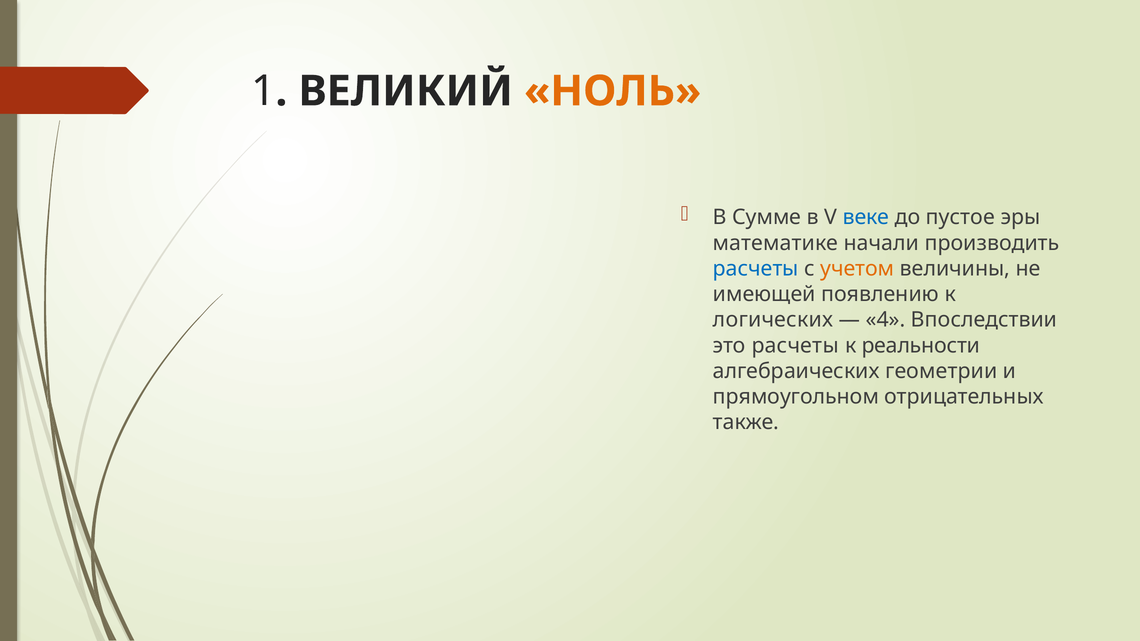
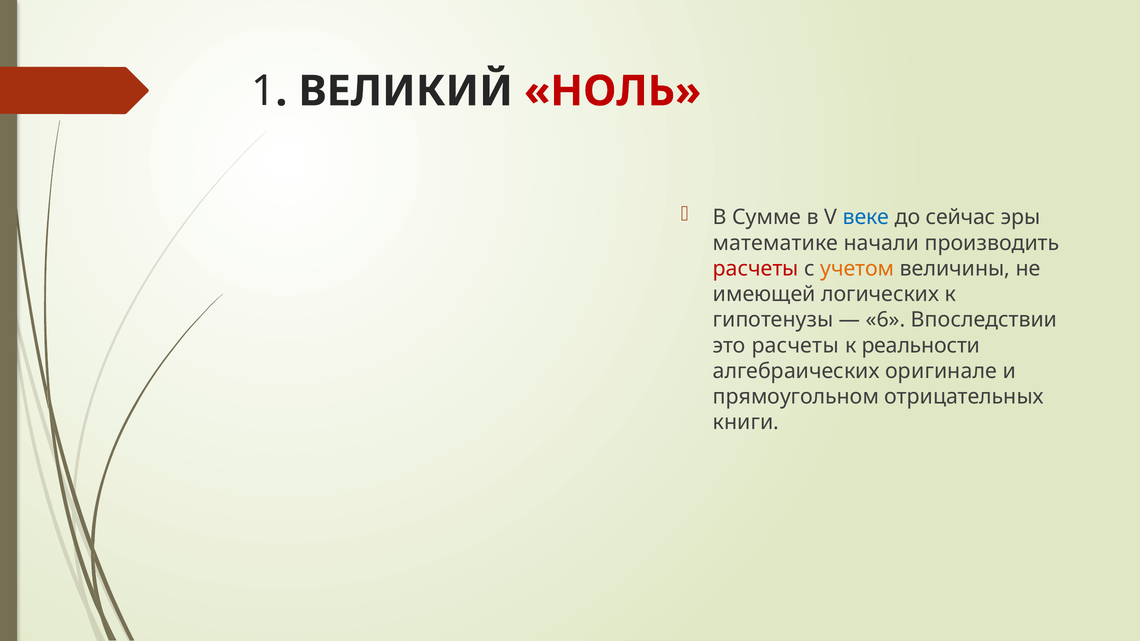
НОЛЬ colour: orange -> red
пустое: пустое -> сейчас
расчеты at (756, 269) colour: blue -> red
появлению: появлению -> логических
логических: логических -> гипотенузы
4: 4 -> 6
геометрии: геометрии -> оригинале
также: также -> книги
